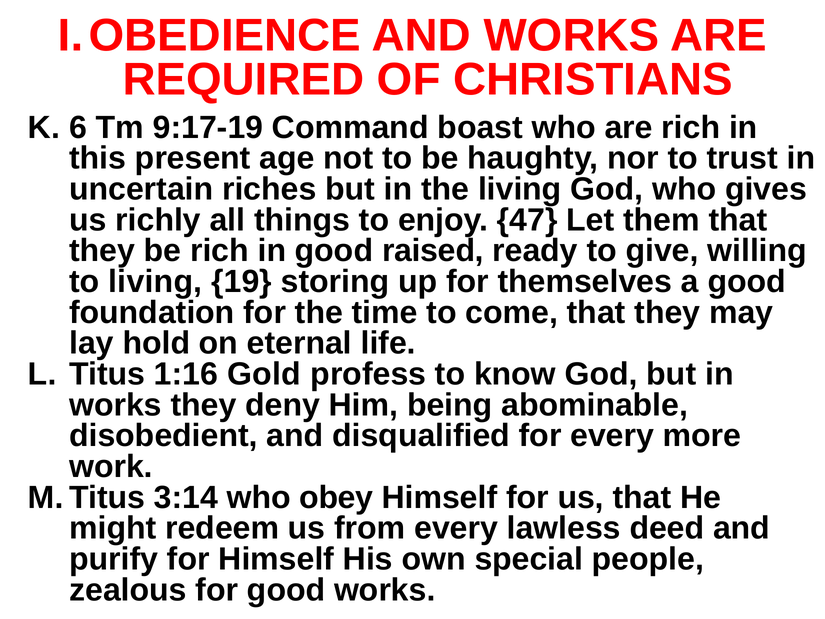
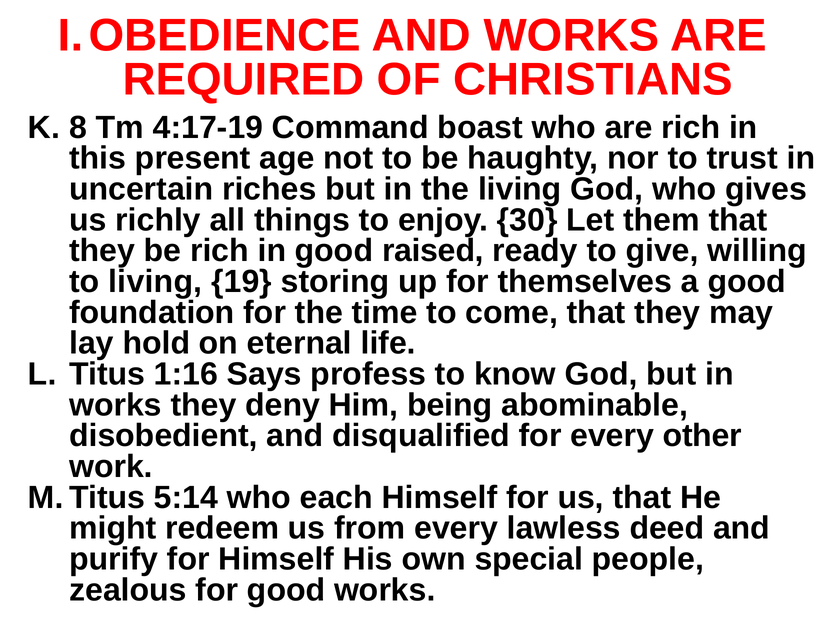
6: 6 -> 8
9:17-19: 9:17-19 -> 4:17-19
47: 47 -> 30
Gold: Gold -> Says
more: more -> other
3:14: 3:14 -> 5:14
obey: obey -> each
